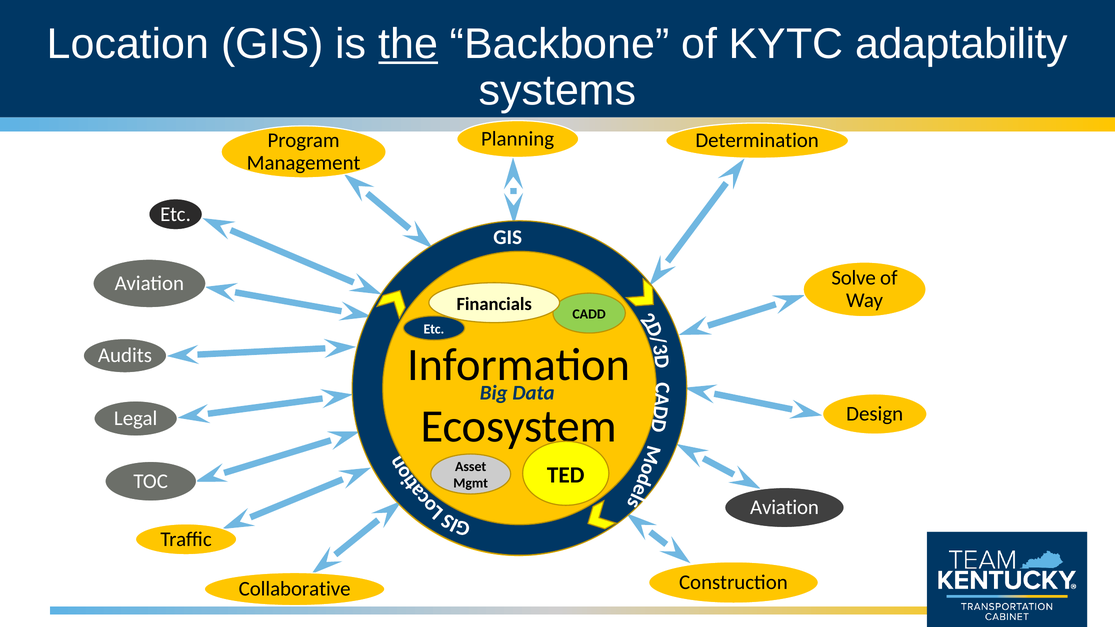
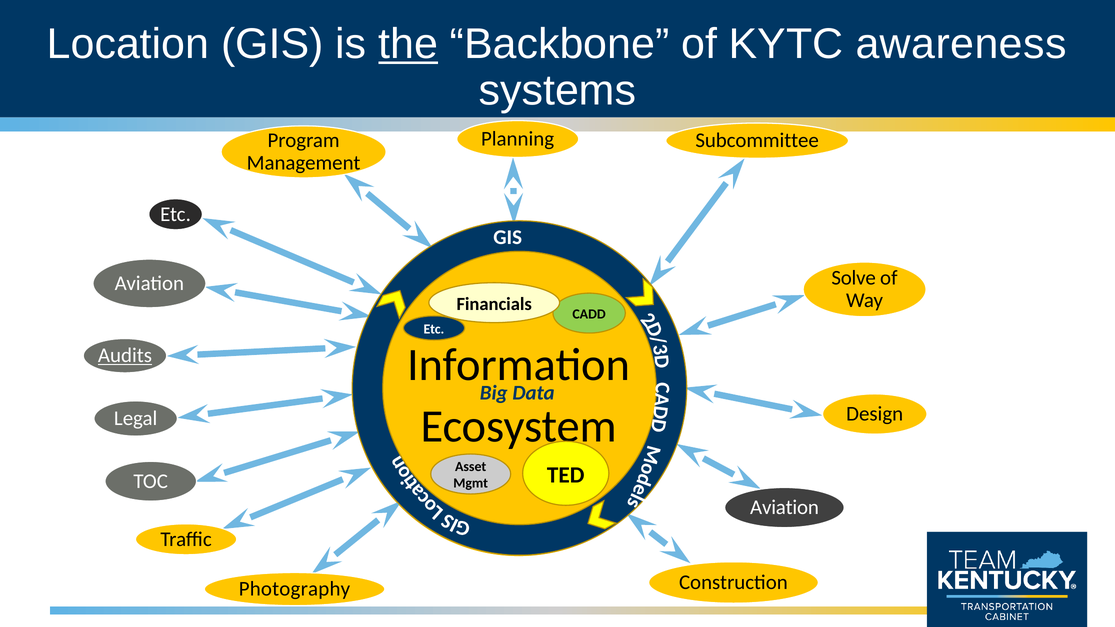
adaptability: adaptability -> awareness
Determination: Determination -> Subcommittee
Audits underline: none -> present
Collaborative: Collaborative -> Photography
